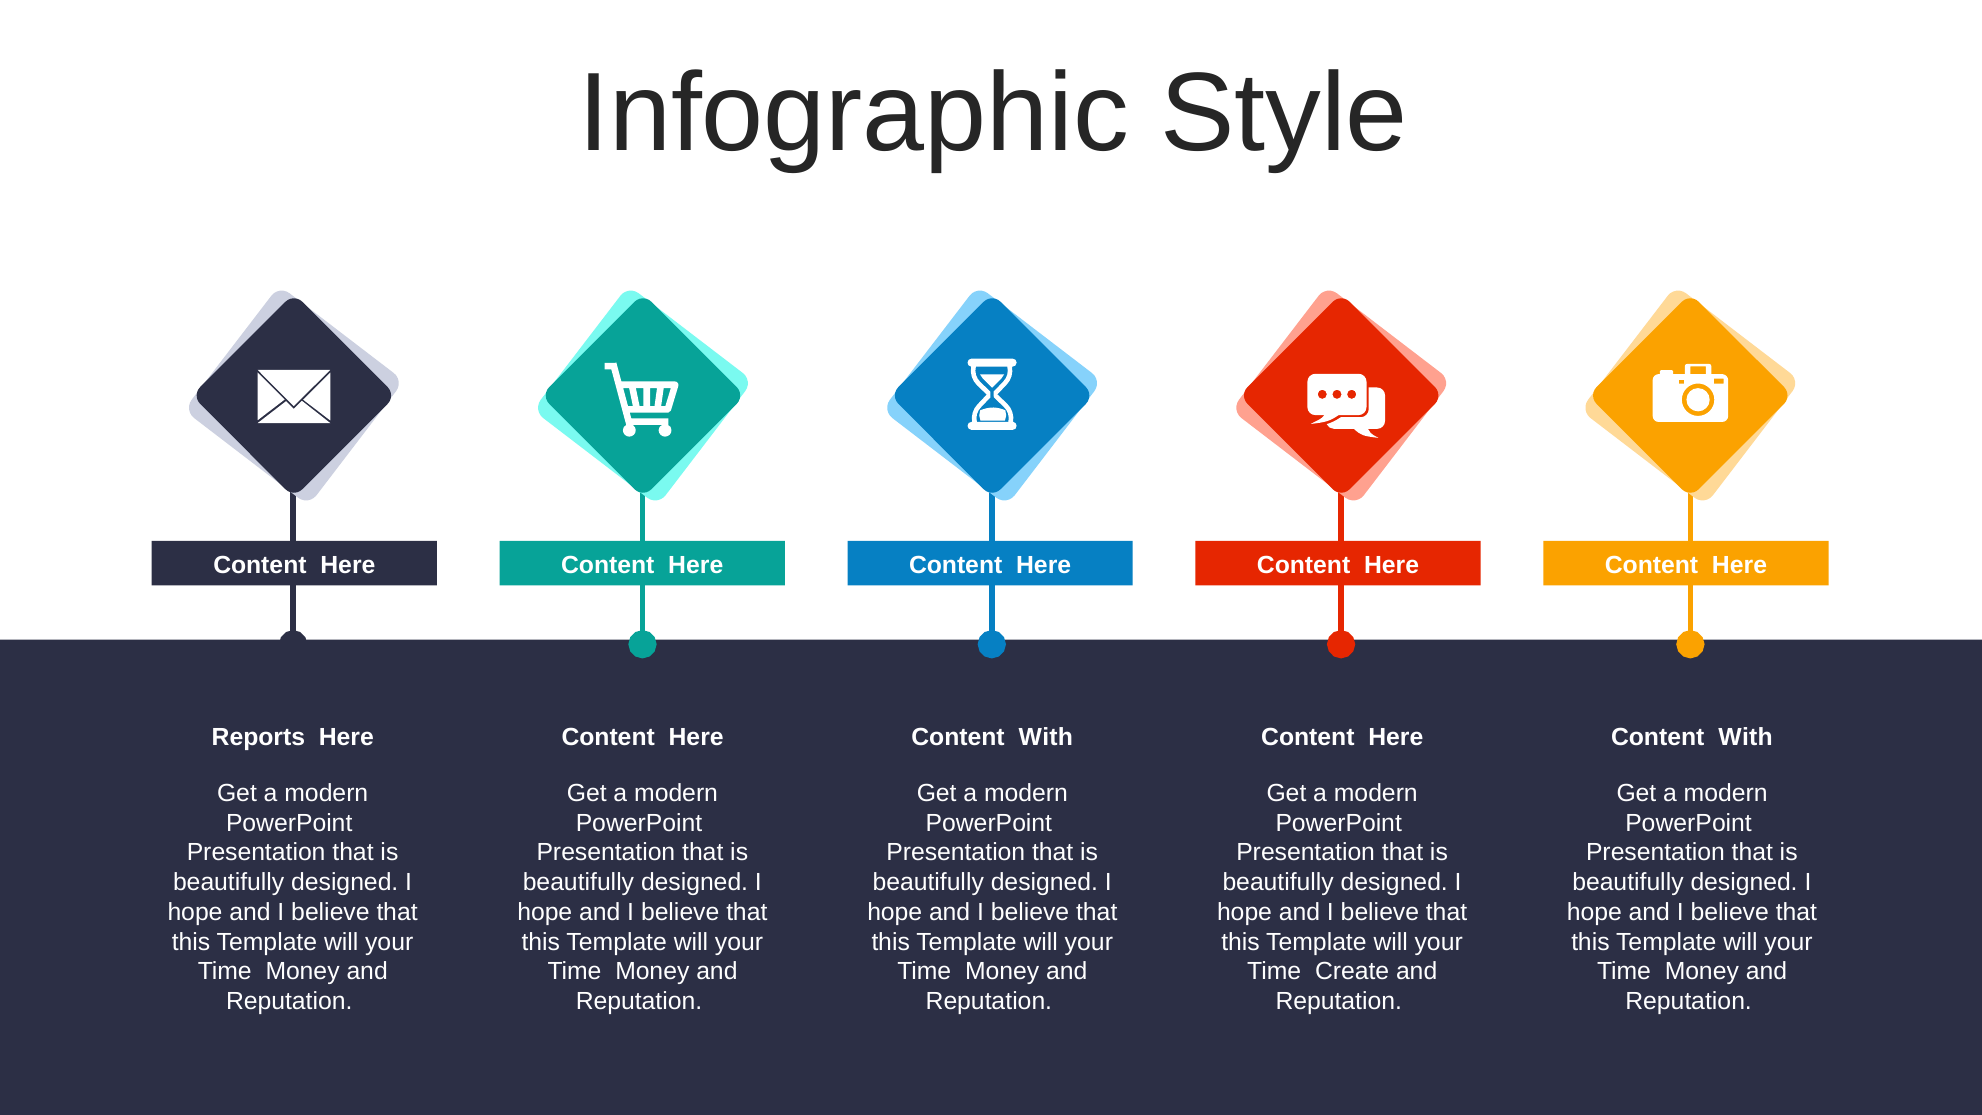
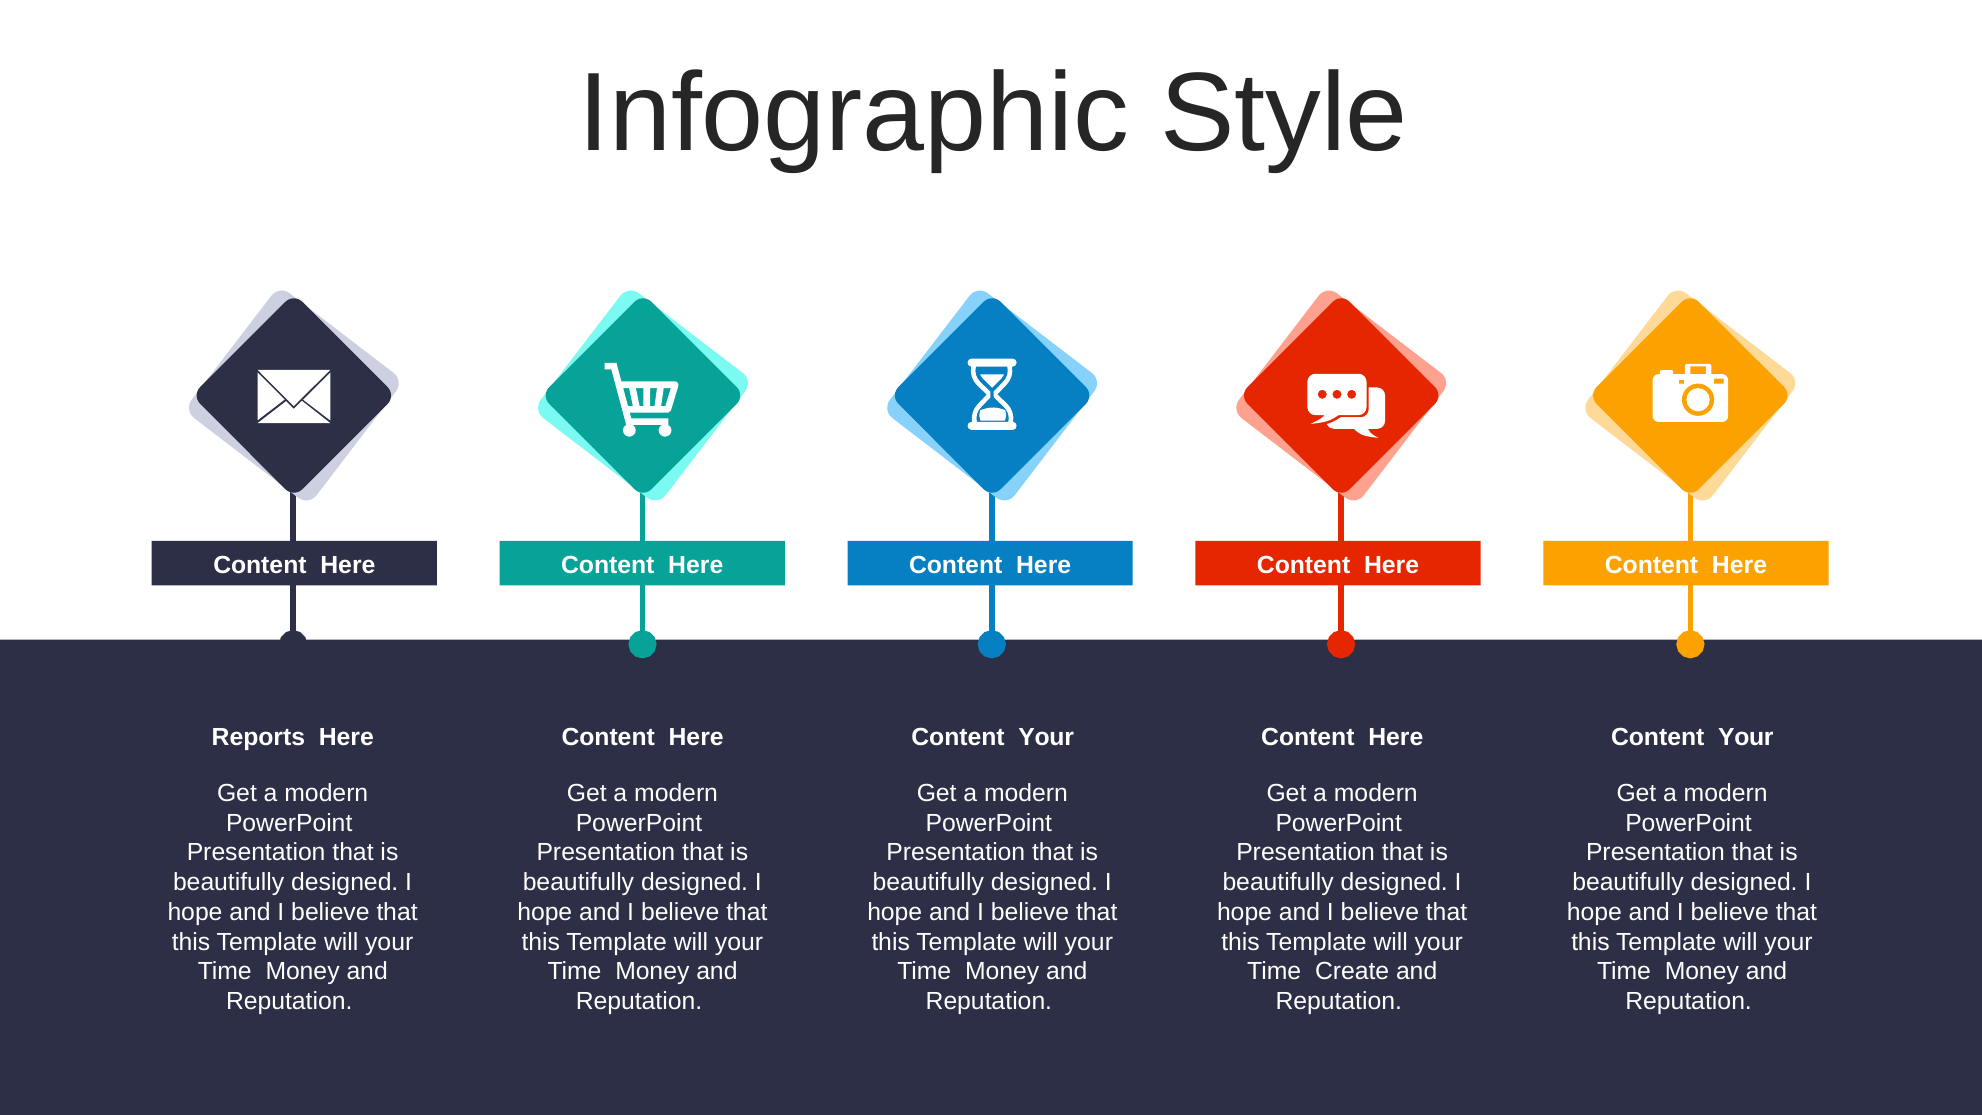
With at (1046, 738): With -> Your
With at (1746, 738): With -> Your
